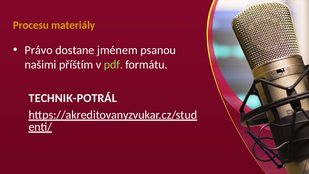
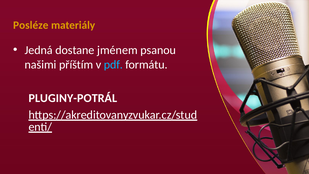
Procesu: Procesu -> Posléze
Právo: Právo -> Jedná
pdf colour: light green -> light blue
TECHNIK-POTRÁL: TECHNIK-POTRÁL -> PLUGINY-POTRÁL
